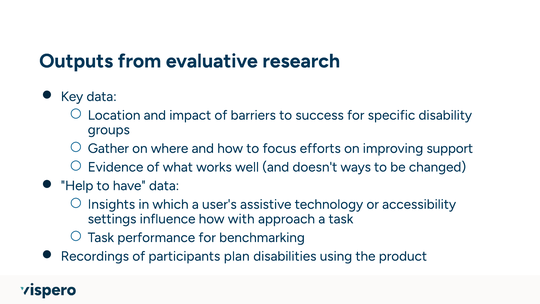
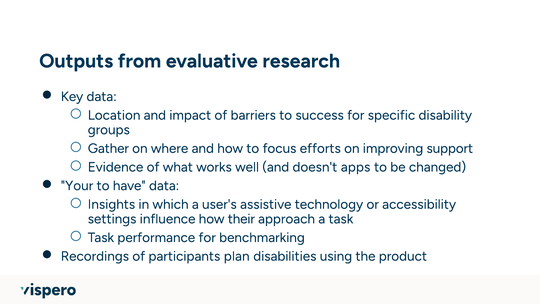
ways: ways -> apps
Help: Help -> Your
with: with -> their
